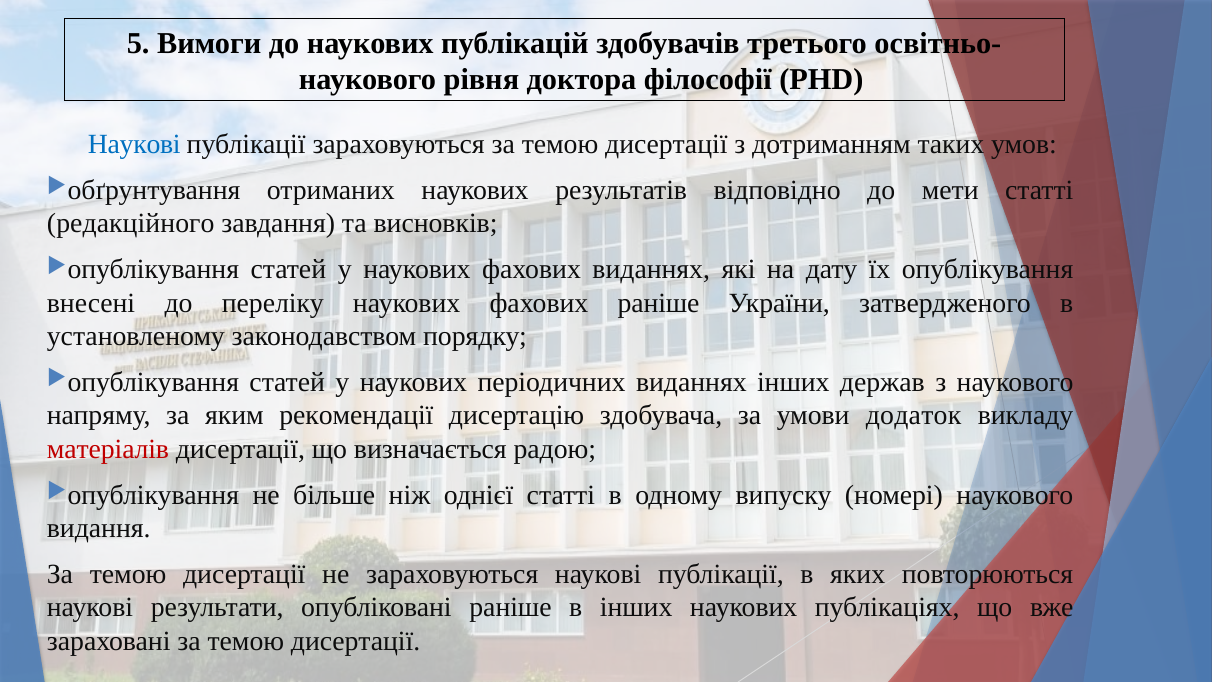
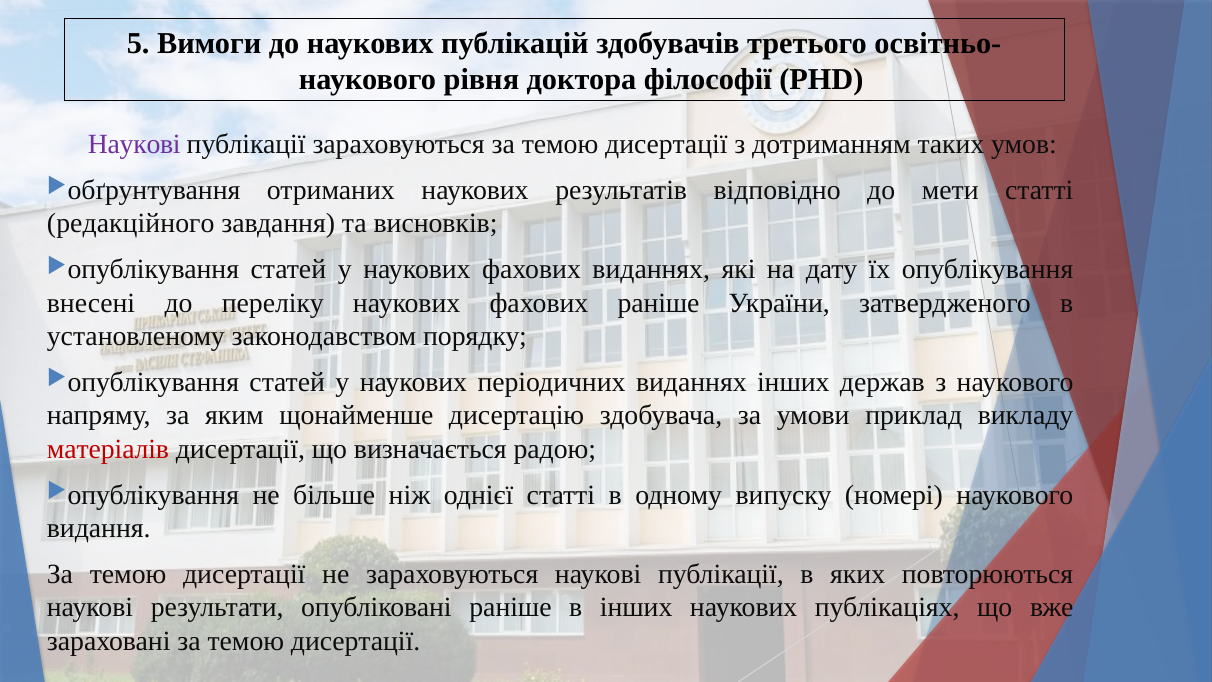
Наукові at (134, 144) colour: blue -> purple
рекомендації: рекомендації -> щонайменше
додаток: додаток -> приклад
